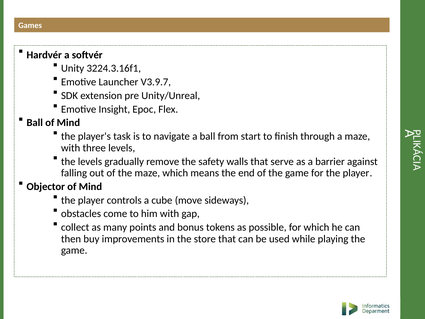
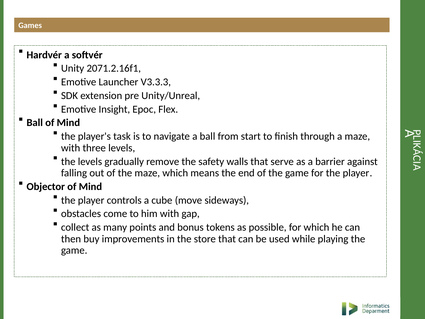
3224.3.16f1: 3224.3.16f1 -> 2071.2.16f1
V3.9.7: V3.9.7 -> V3.3.3
